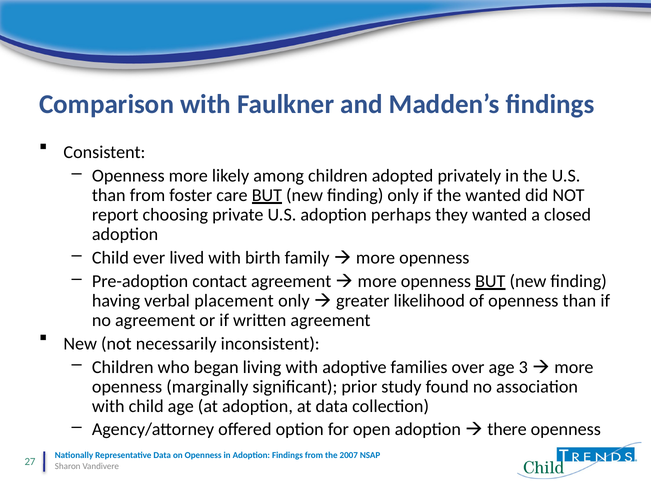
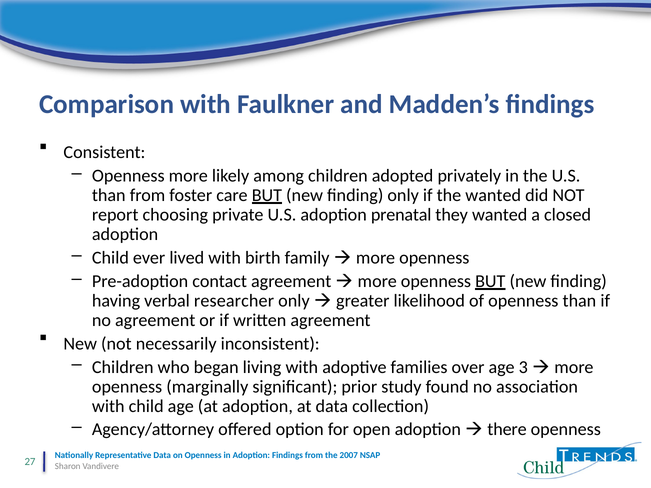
perhaps: perhaps -> prenatal
placement: placement -> researcher
